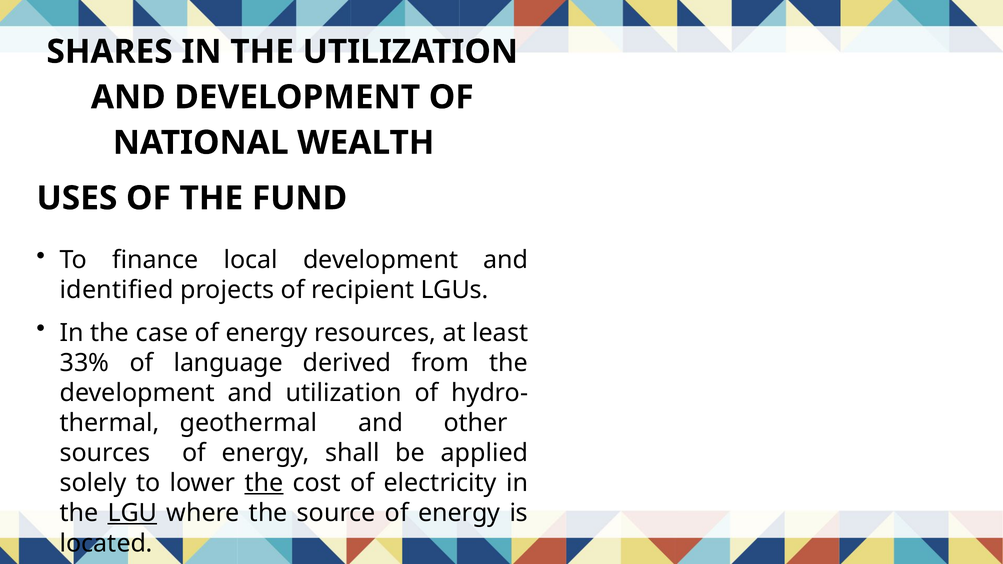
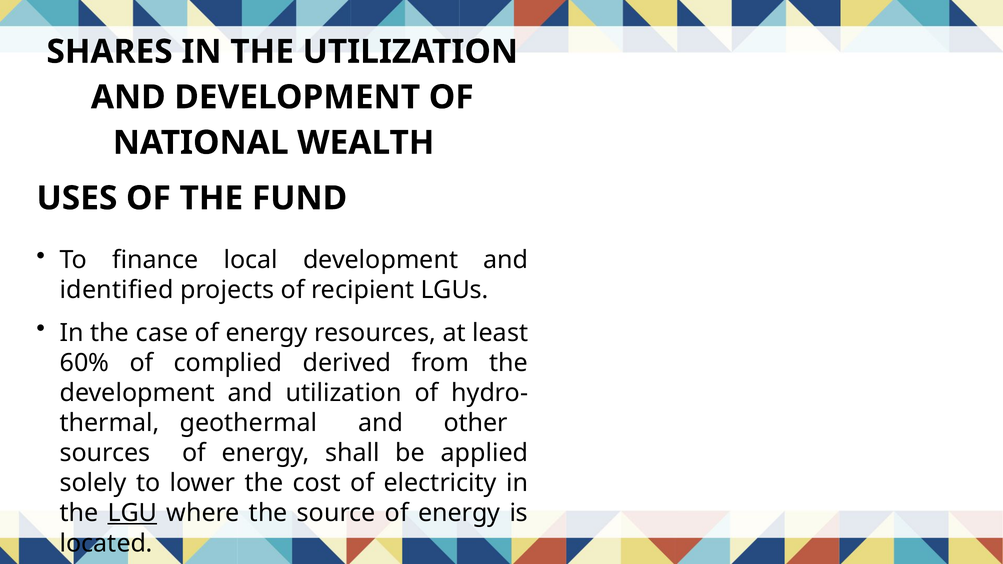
33%: 33% -> 60%
language: language -> complied
the at (264, 483) underline: present -> none
